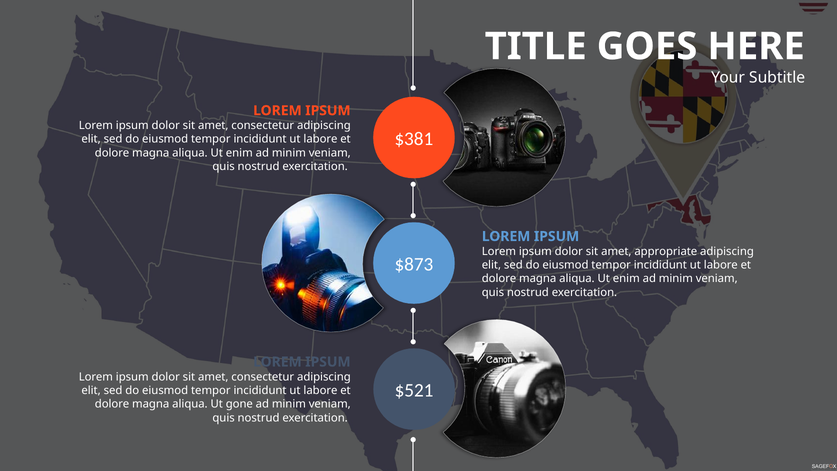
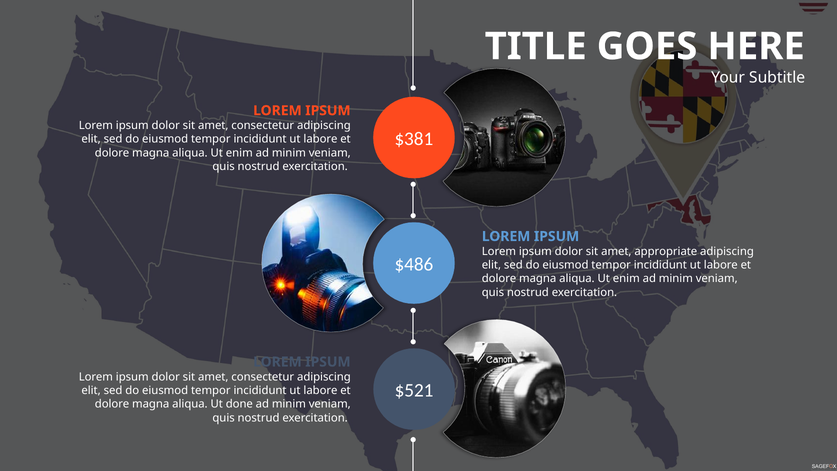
$873: $873 -> $486
gone: gone -> done
